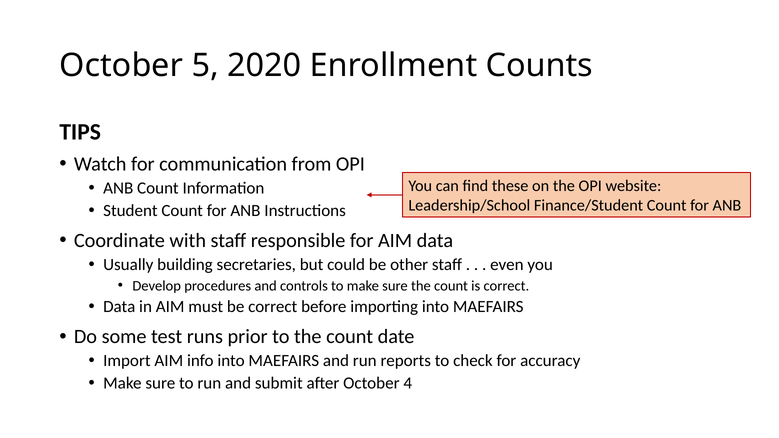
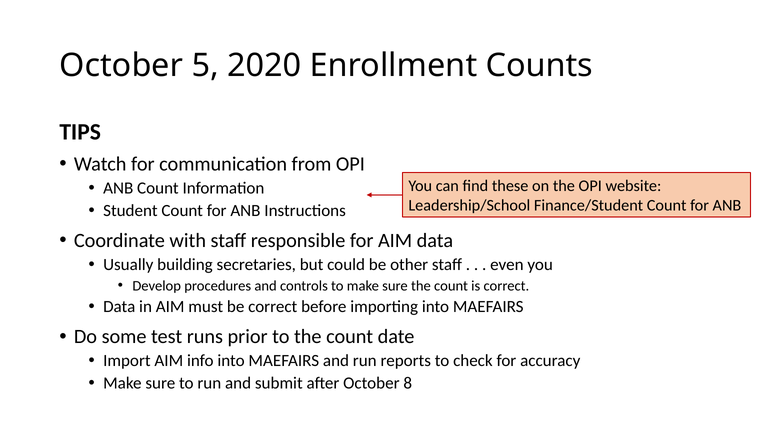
4: 4 -> 8
